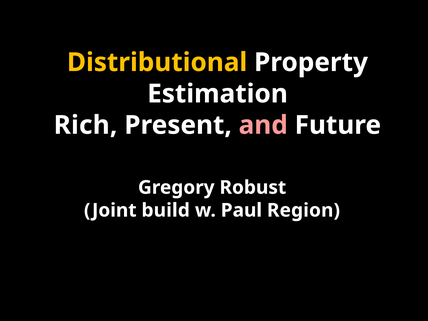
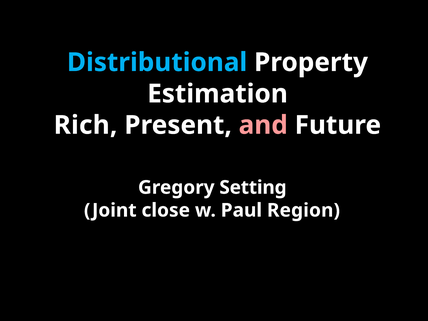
Distributional colour: yellow -> light blue
Robust: Robust -> Setting
build: build -> close
